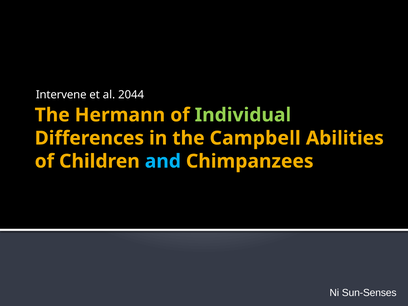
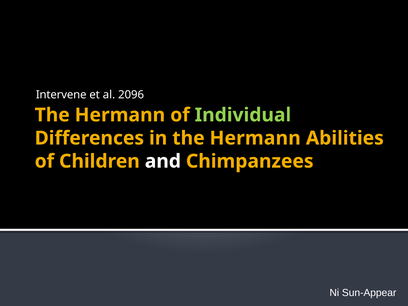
2044: 2044 -> 2096
in the Campbell: Campbell -> Hermann
and colour: light blue -> white
Sun-Senses: Sun-Senses -> Sun-Appear
